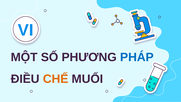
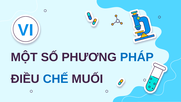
CHẾ colour: orange -> blue
